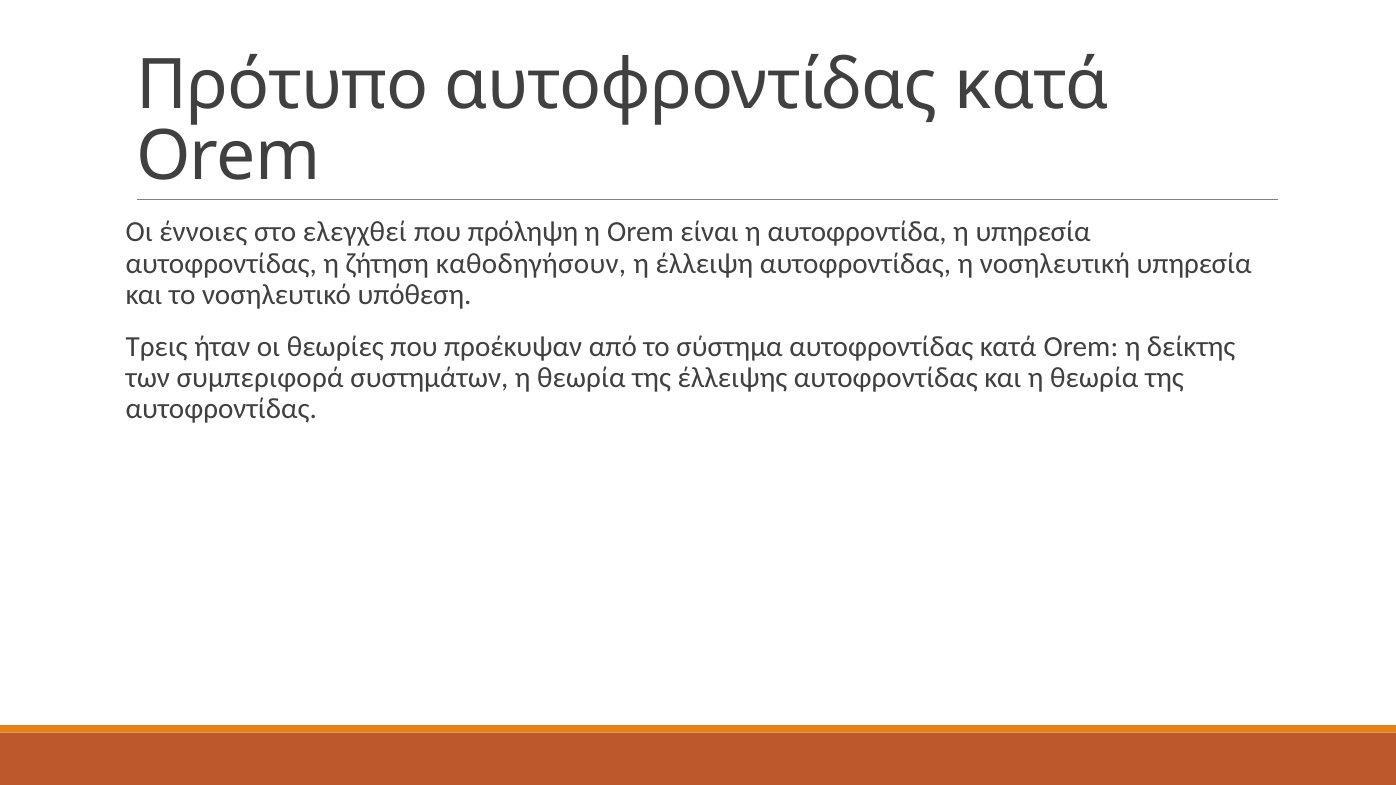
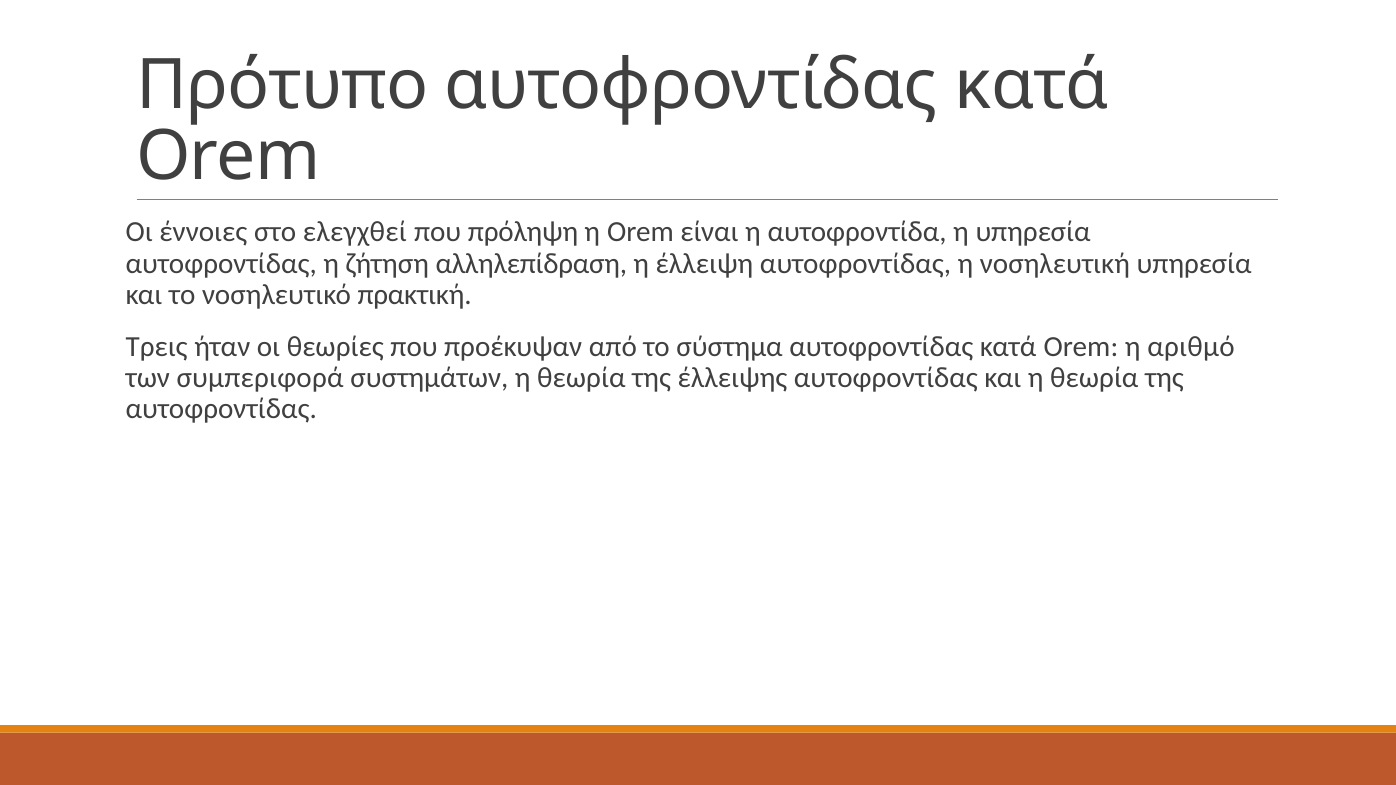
καθοδηγήσουν: καθοδηγήσουν -> αλληλεπίδραση
υπόθεση: υπόθεση -> πρακτική
δείκτης: δείκτης -> αριθμό
